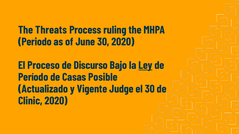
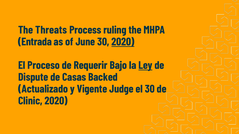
Periodo: Periodo -> Entrada
2020 at (123, 42) underline: none -> present
Discurso: Discurso -> Requerir
Período: Período -> Dispute
Posible: Posible -> Backed
